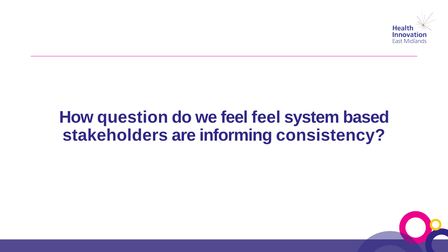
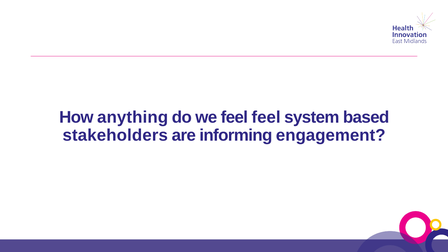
question: question -> anything
consistency: consistency -> engagement
